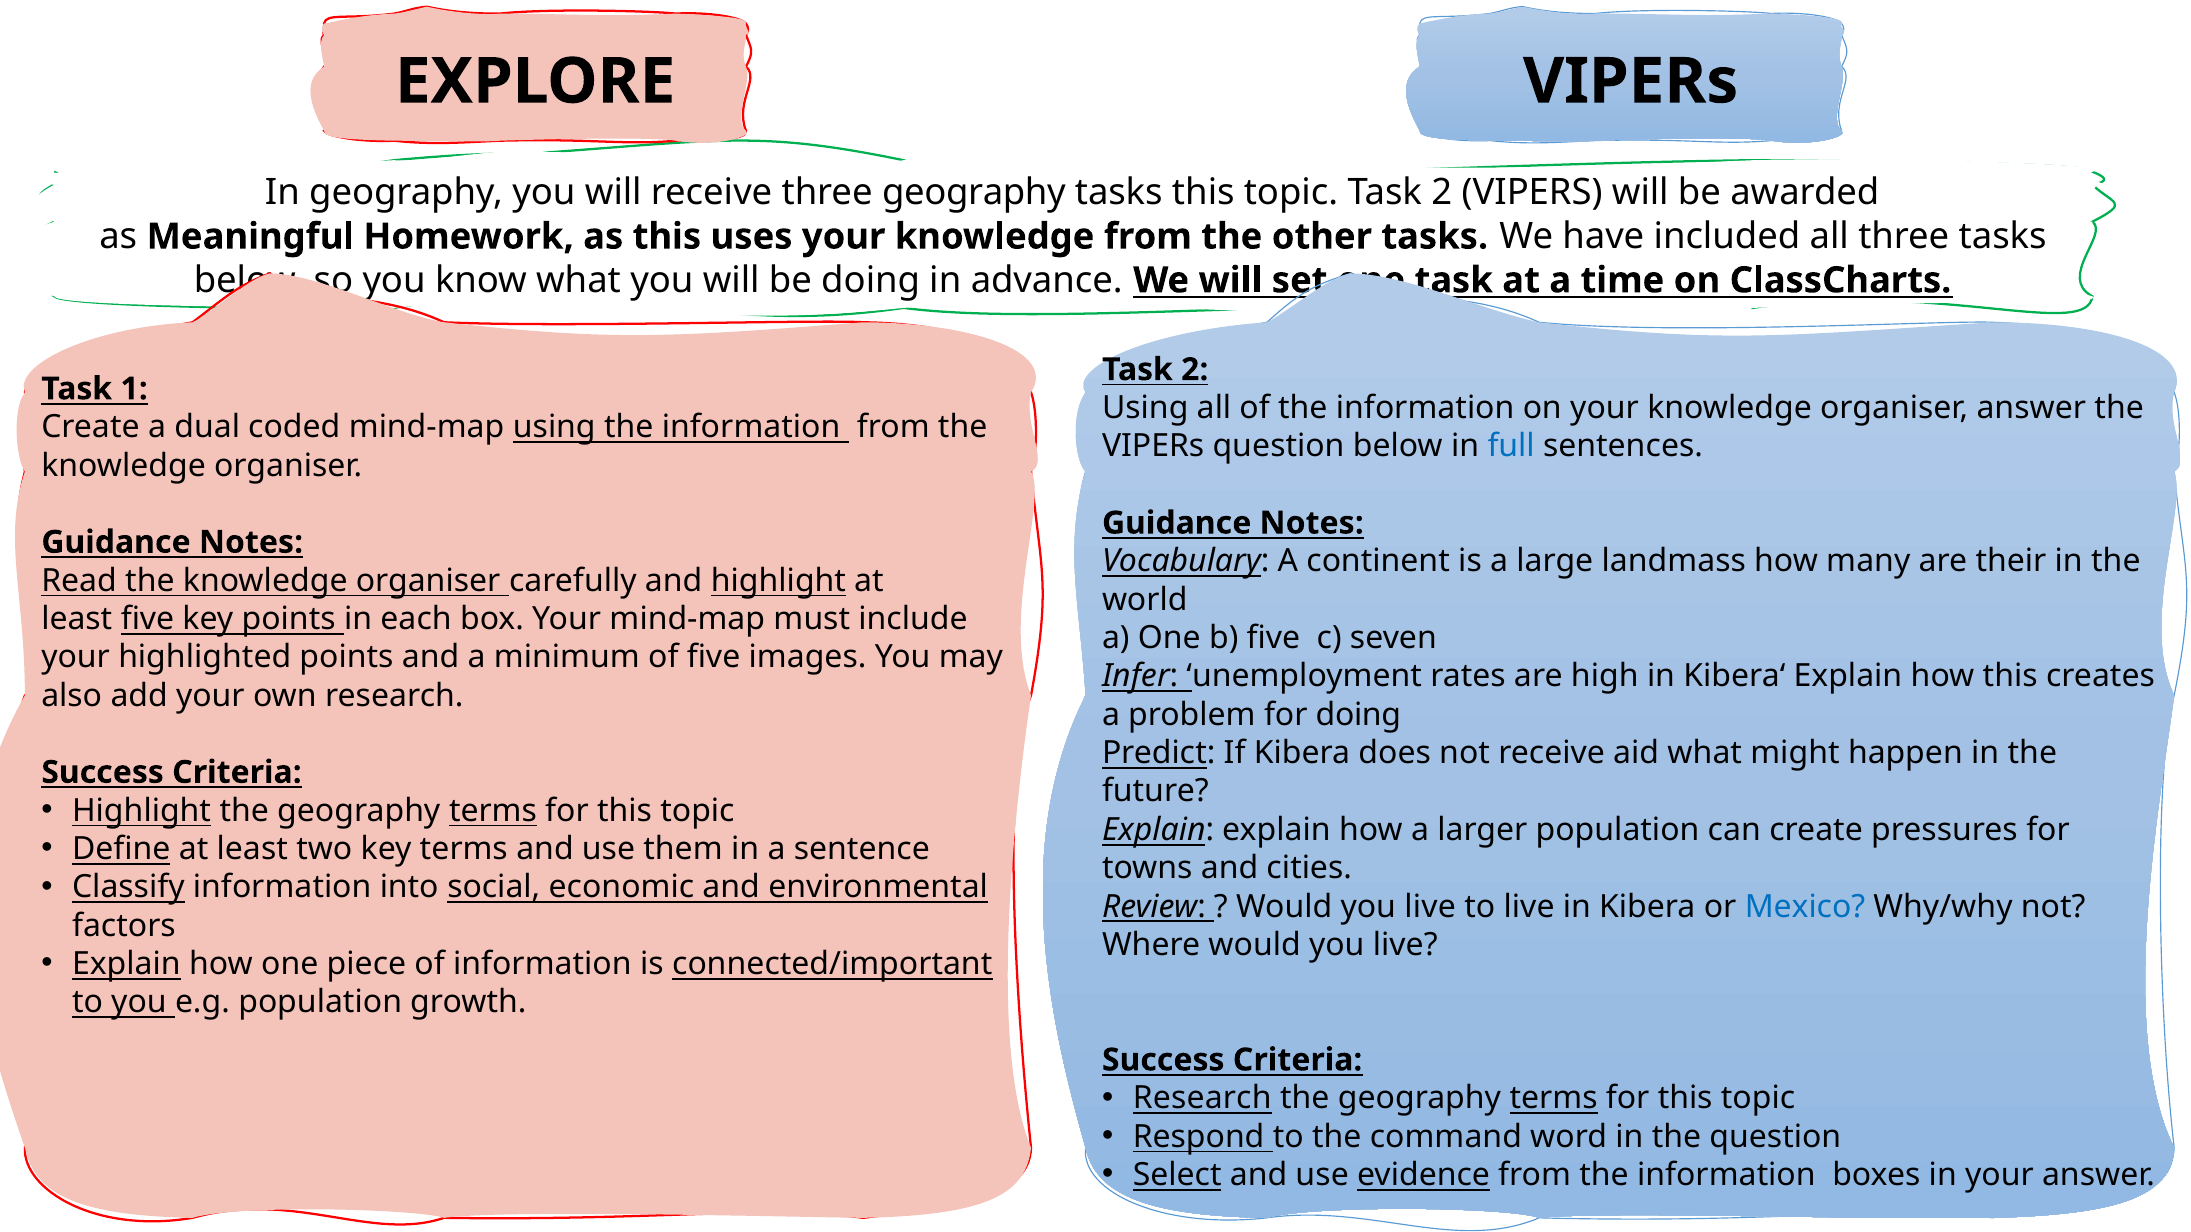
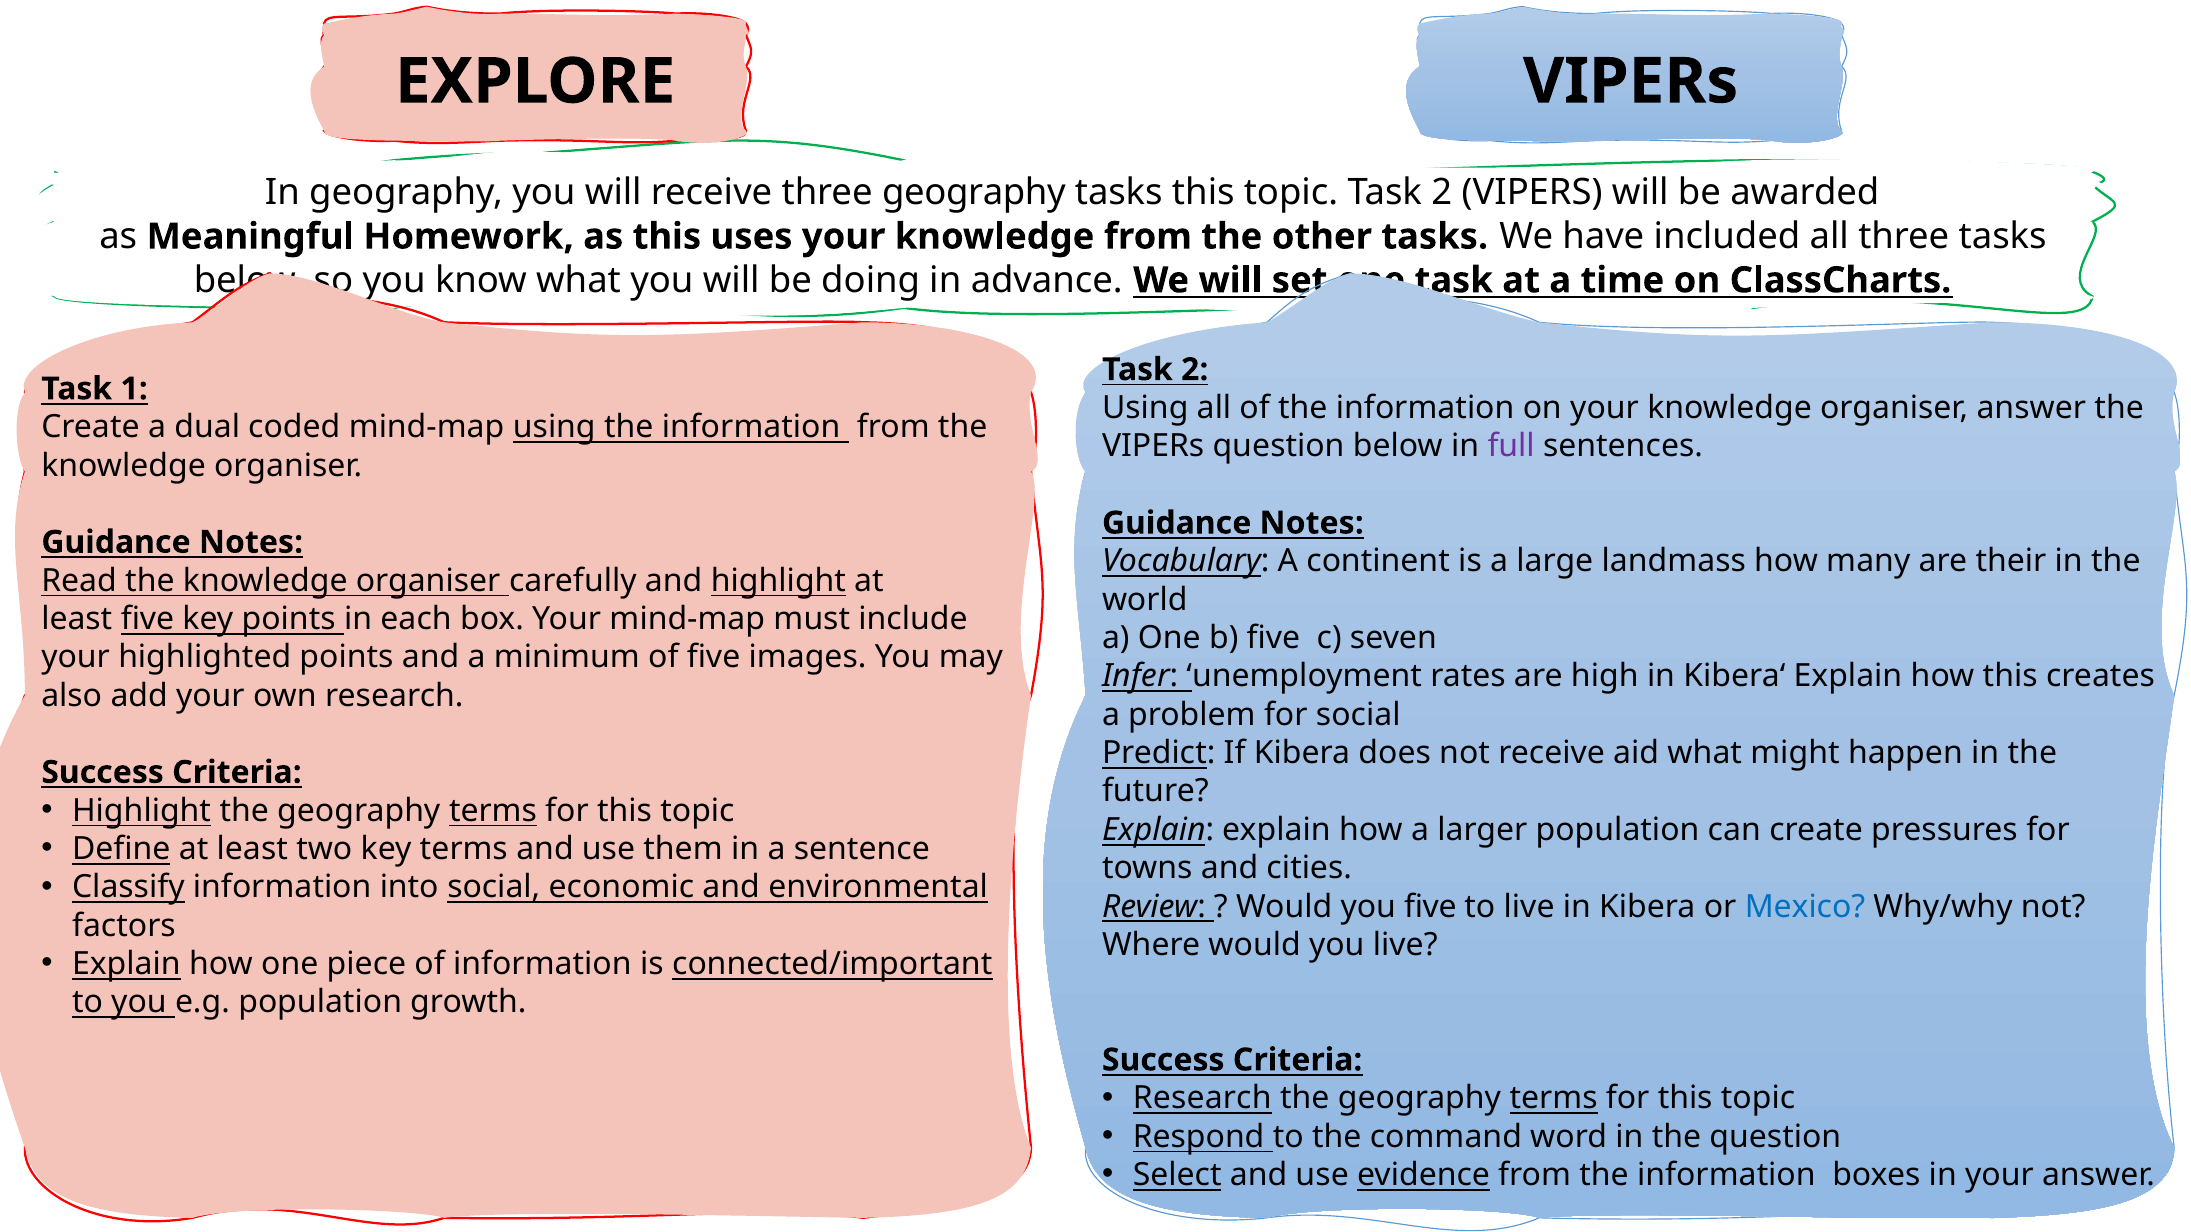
full colour: blue -> purple
for doing: doing -> social
live at (1430, 907): live -> five
